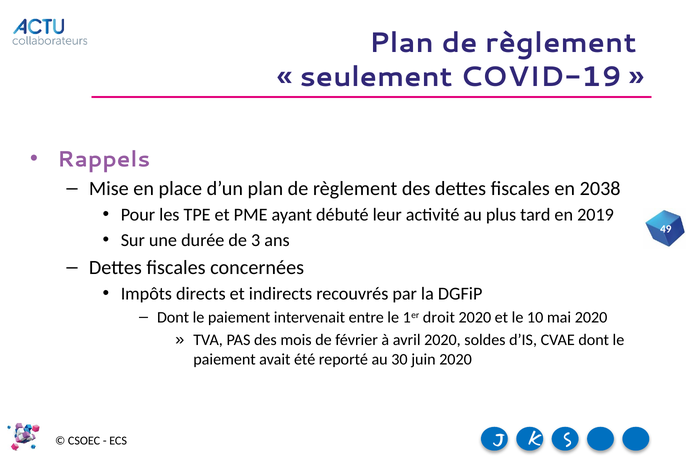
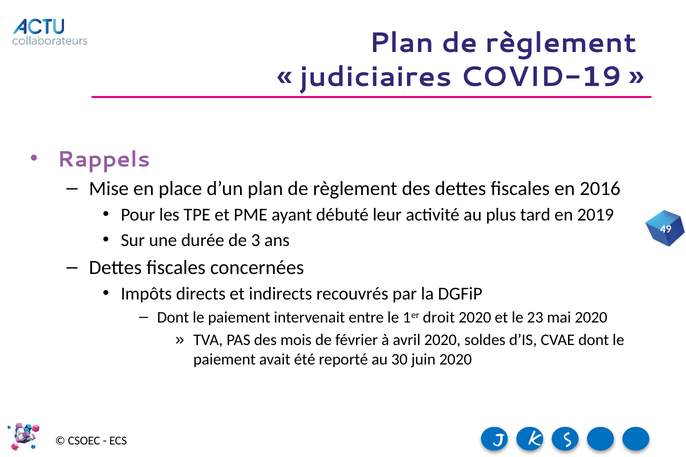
seulement: seulement -> judiciaires
2038: 2038 -> 2016
10: 10 -> 23
